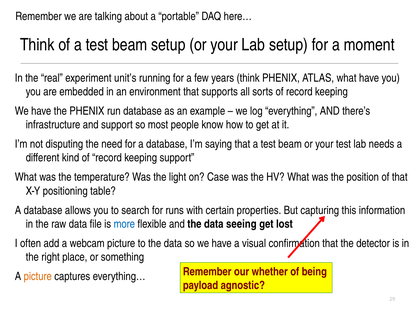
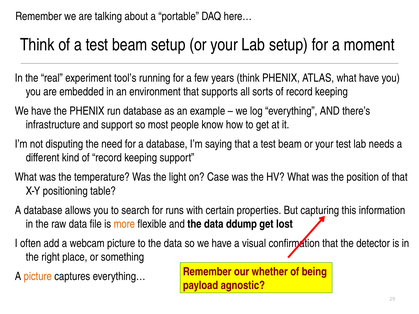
unit’s: unit’s -> tool’s
more colour: blue -> orange
seeing: seeing -> ddump
